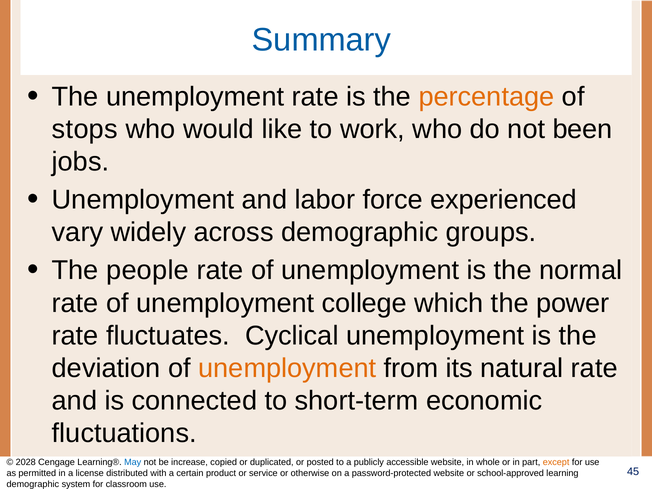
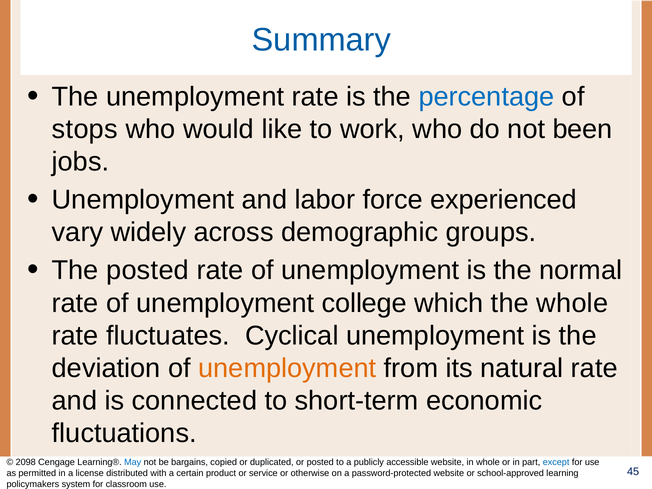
percentage colour: orange -> blue
The people: people -> posted
the power: power -> whole
2028: 2028 -> 2098
increase: increase -> bargains
except colour: orange -> blue
demographic at (33, 484): demographic -> policymakers
